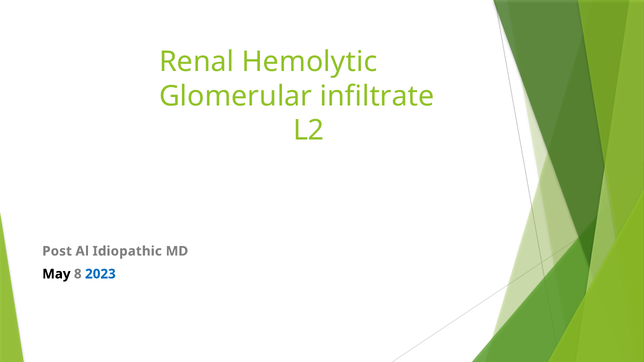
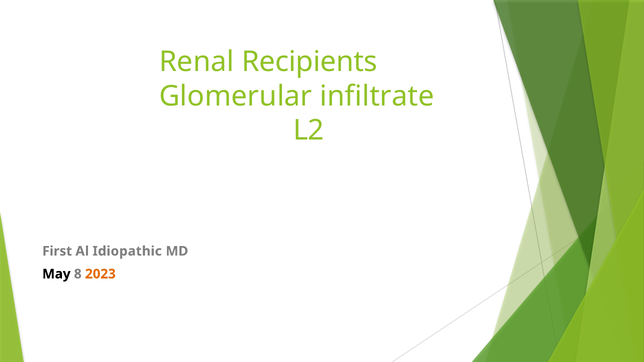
Hemolytic: Hemolytic -> Recipients
Post: Post -> First
2023 colour: blue -> orange
